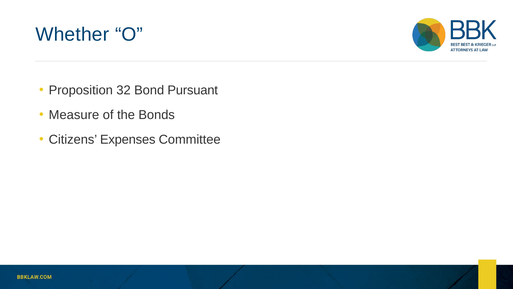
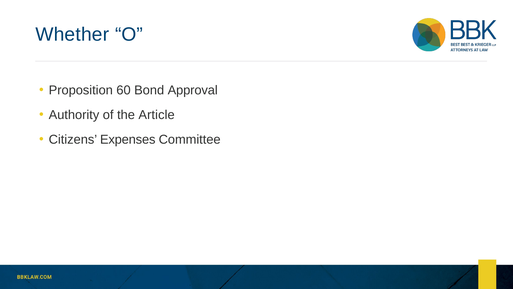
32: 32 -> 60
Pursuant: Pursuant -> Approval
Measure: Measure -> Authority
Bonds: Bonds -> Article
